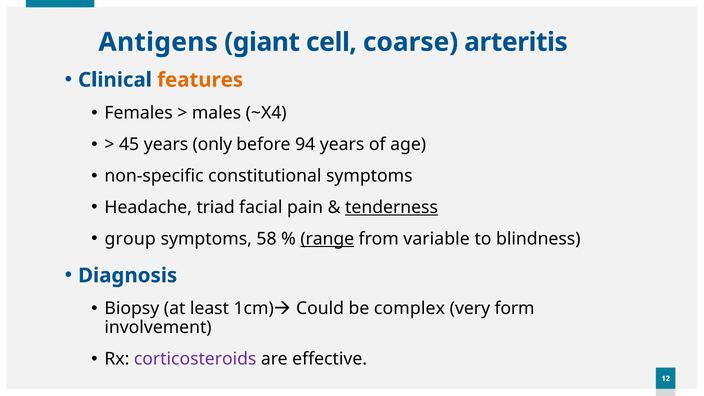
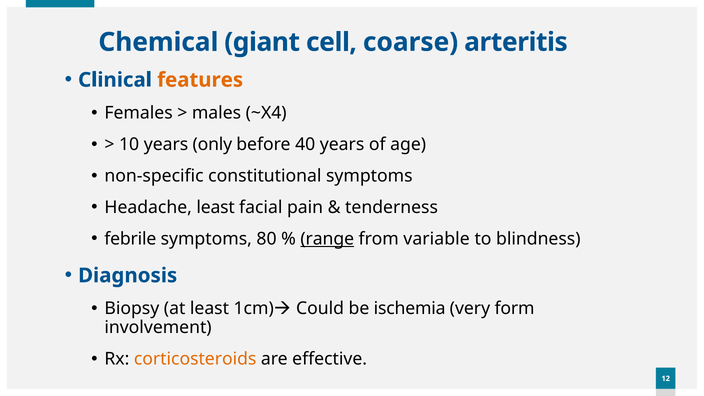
Antigens: Antigens -> Chemical
45: 45 -> 10
94: 94 -> 40
Headache triad: triad -> least
tenderness underline: present -> none
group: group -> febrile
58: 58 -> 80
complex: complex -> ischemia
corticosteroids colour: purple -> orange
